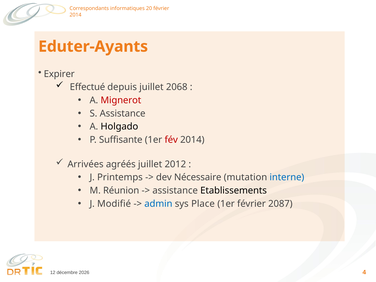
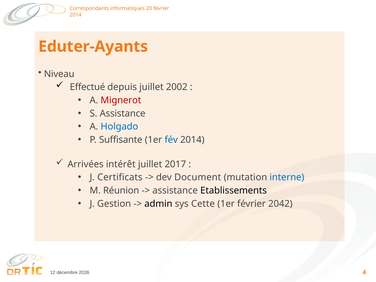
Expirer: Expirer -> Niveau
2068: 2068 -> 2002
Holgado colour: black -> blue
fév colour: red -> blue
agréés: agréés -> intérêt
2012: 2012 -> 2017
Printemps: Printemps -> Certificats
Nécessaire: Nécessaire -> Document
Modifié: Modifié -> Gestion
admin colour: blue -> black
Place: Place -> Cette
2087: 2087 -> 2042
